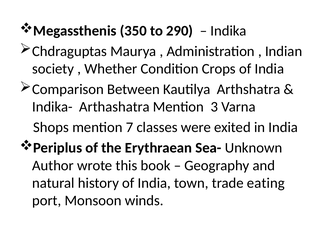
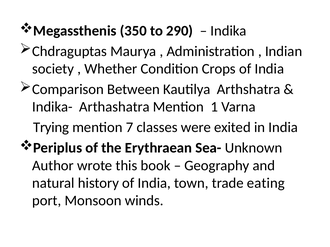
3: 3 -> 1
Shops: Shops -> Trying
